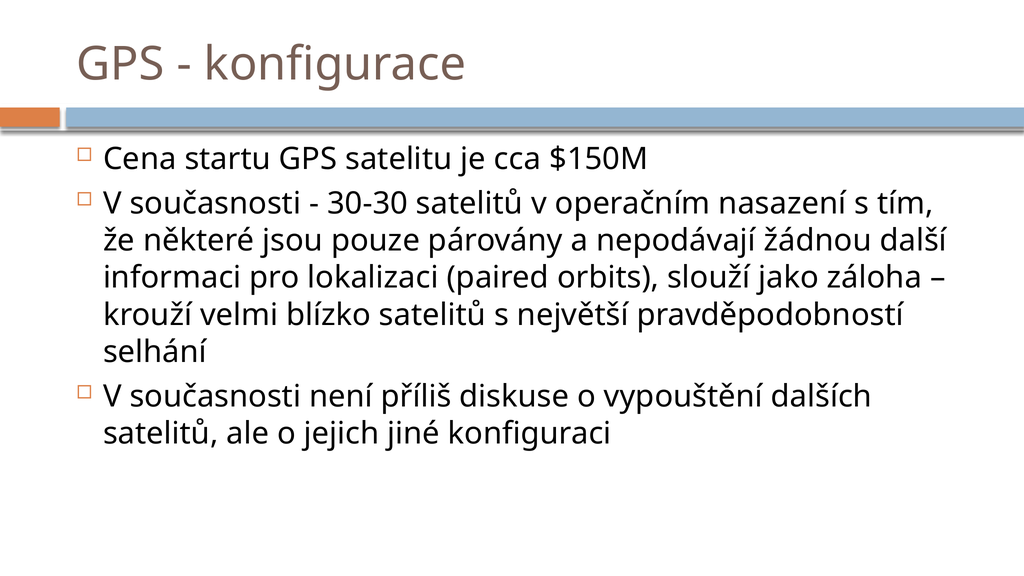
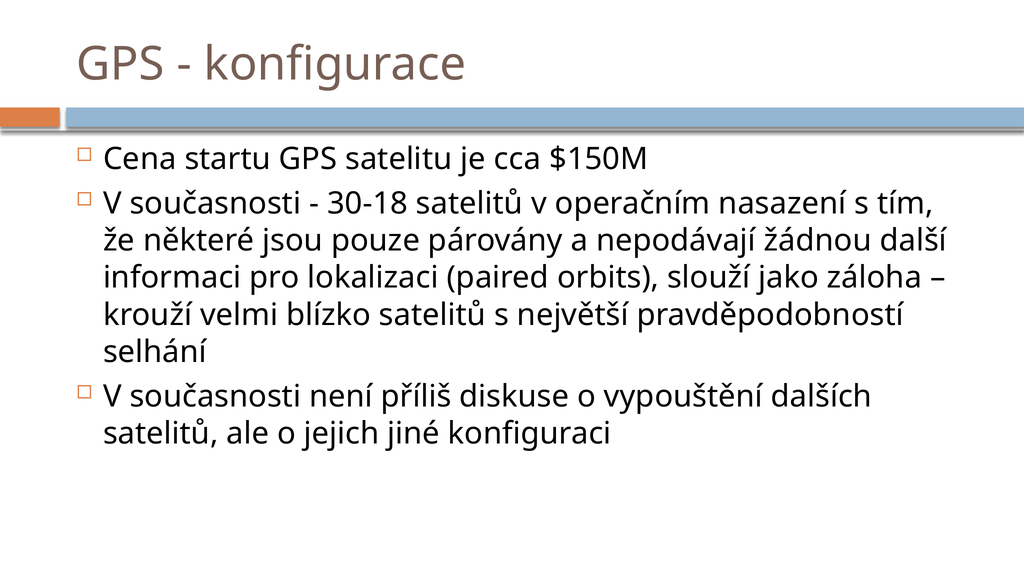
30-30: 30-30 -> 30-18
